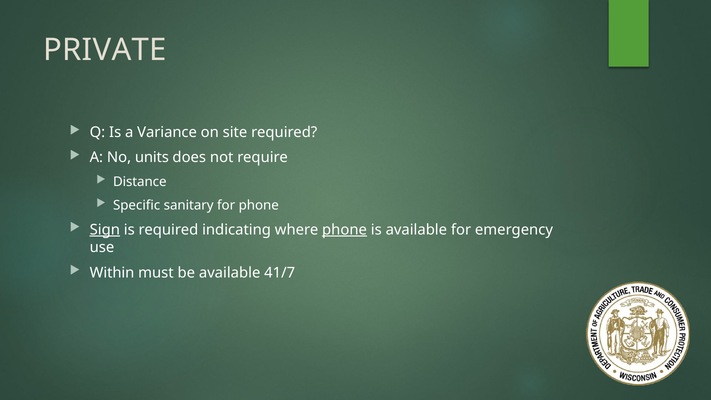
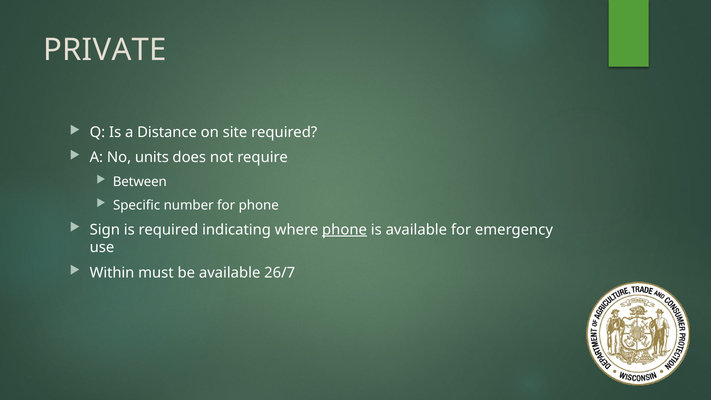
Variance: Variance -> Distance
Distance: Distance -> Between
sanitary: sanitary -> number
Sign underline: present -> none
41/7: 41/7 -> 26/7
